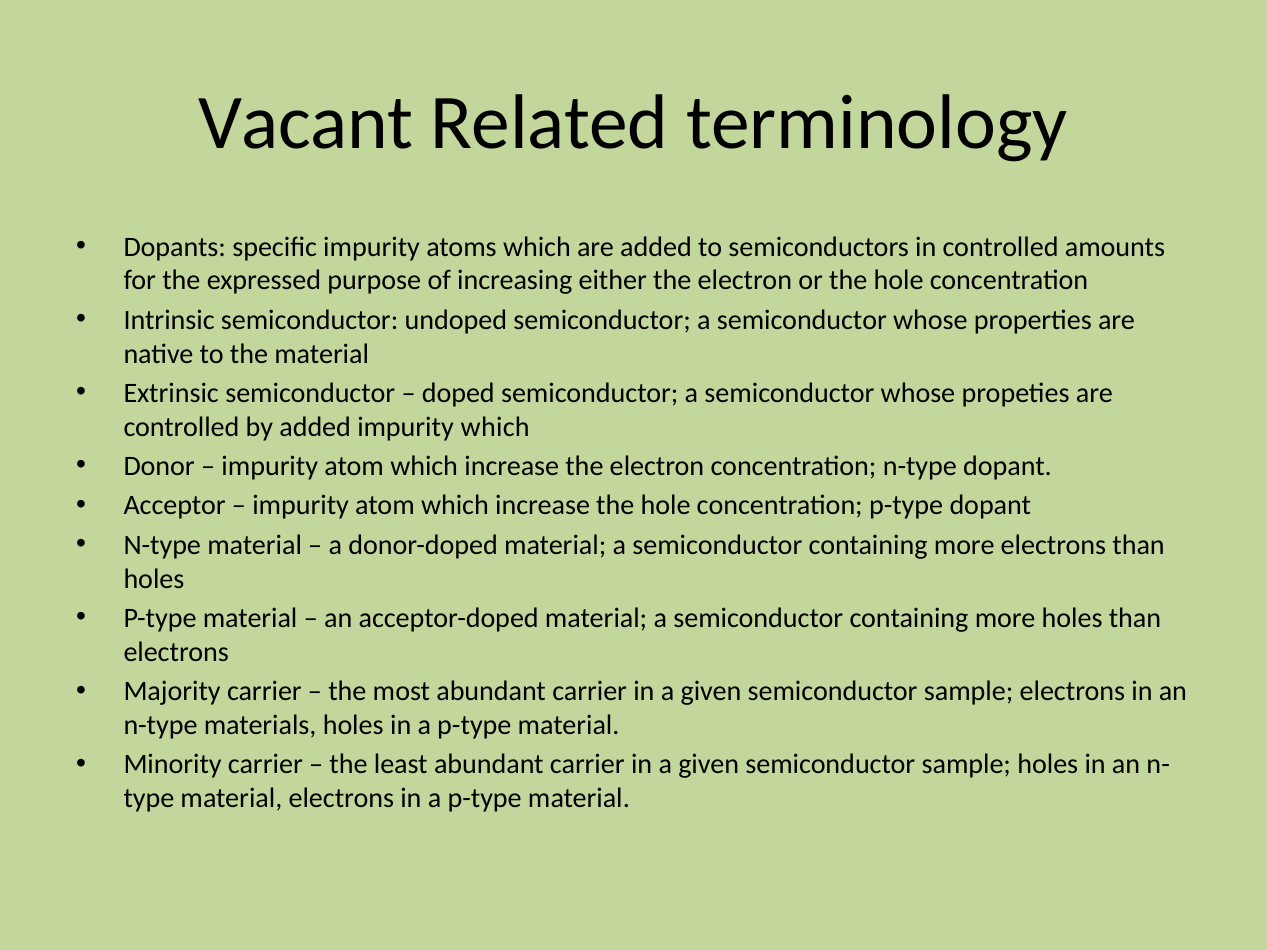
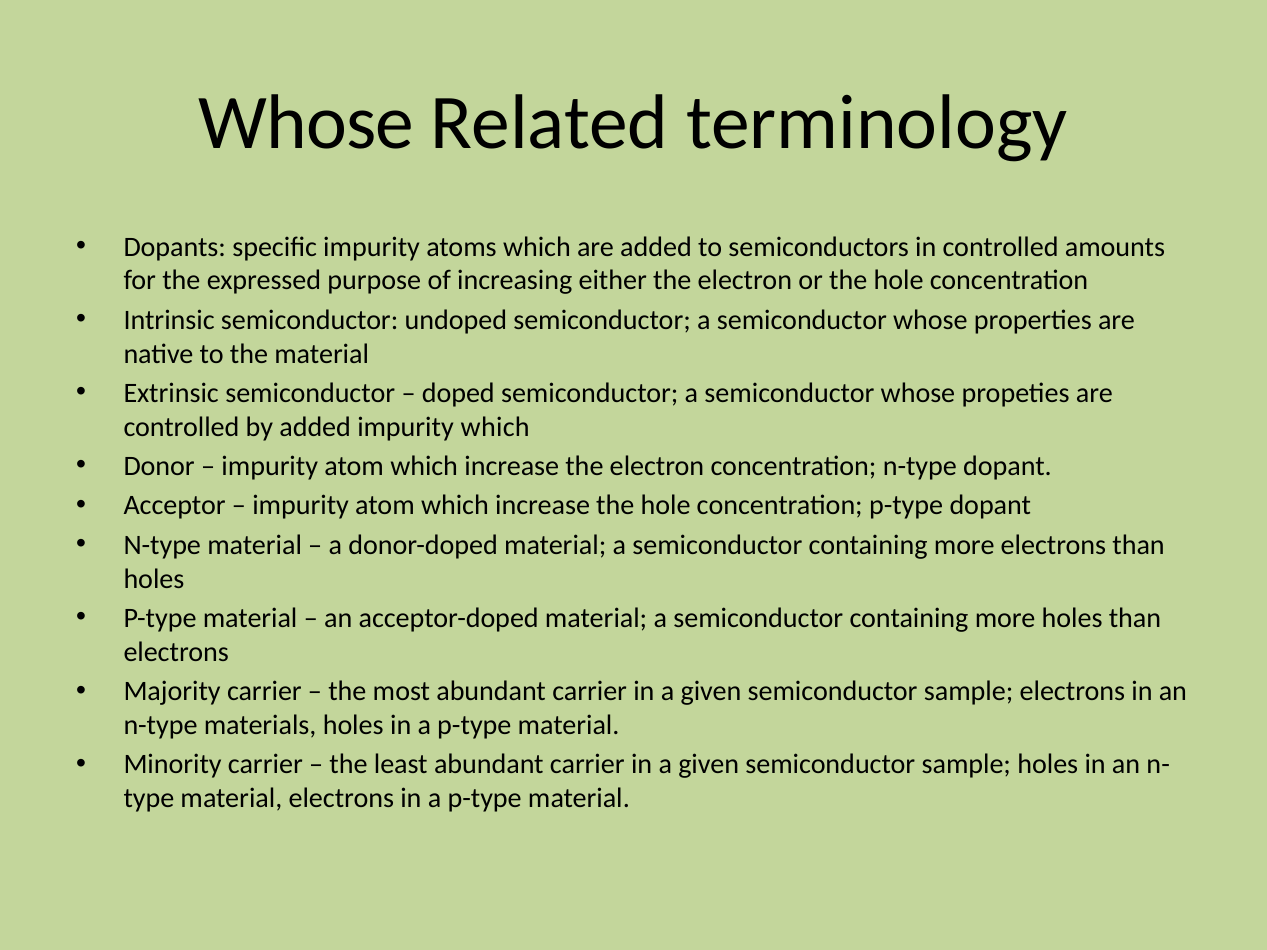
Vacant at (306, 123): Vacant -> Whose
